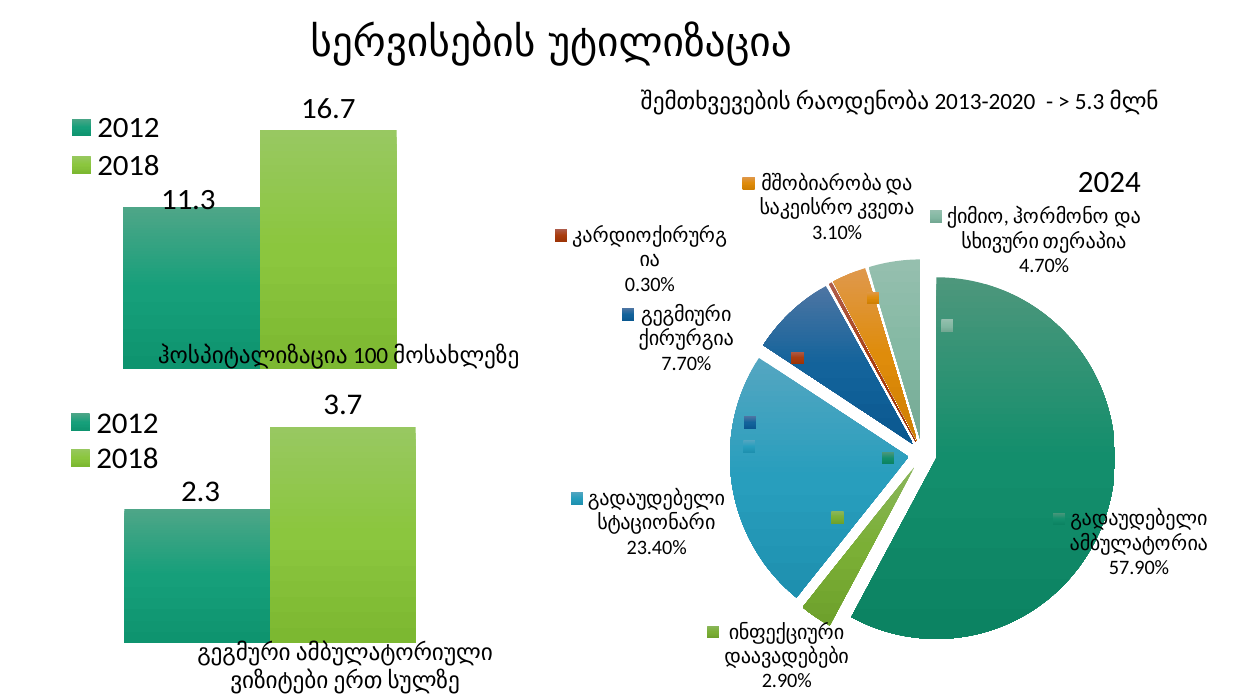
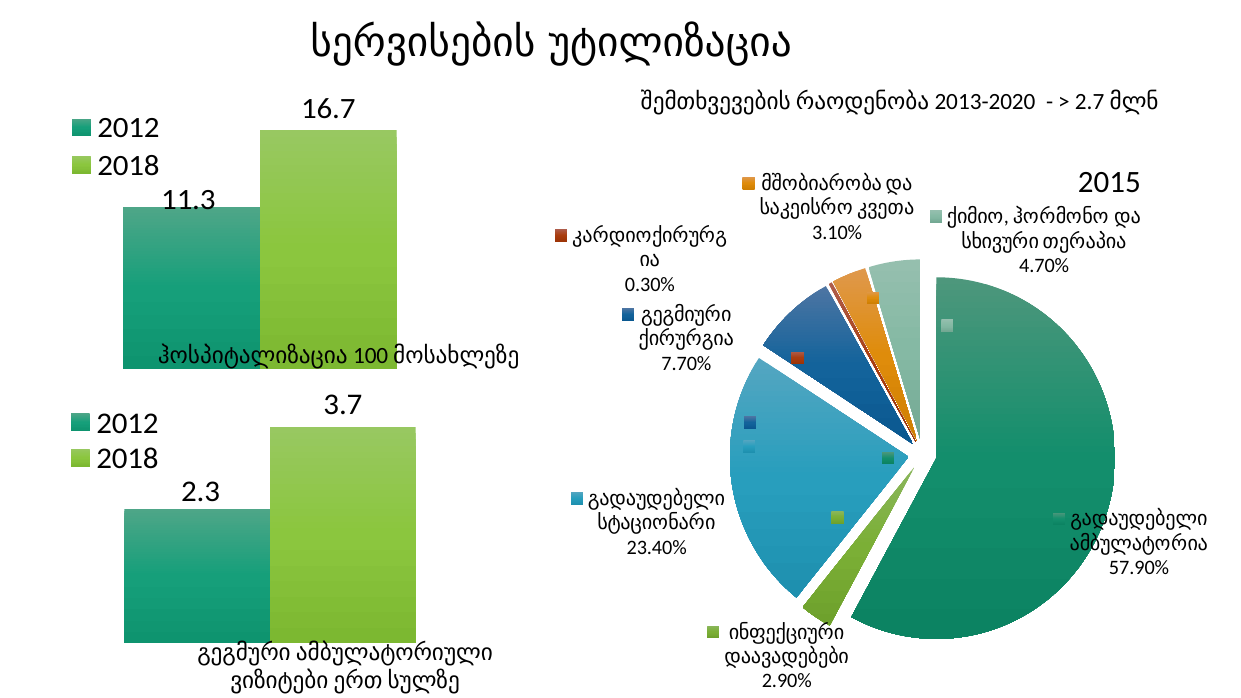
5.3: 5.3 -> 2.7
2024: 2024 -> 2015
